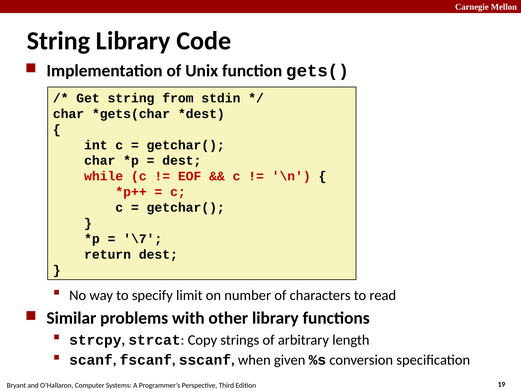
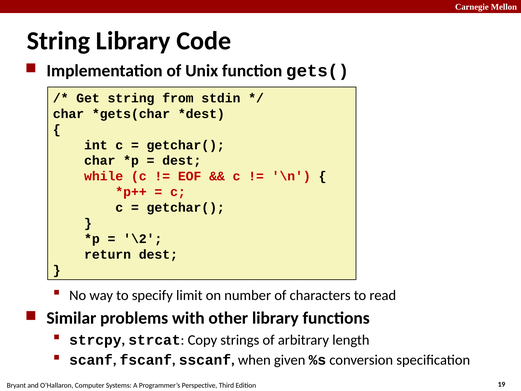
\7: \7 -> \2
